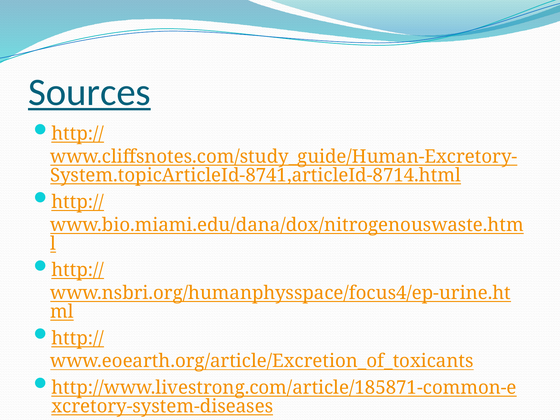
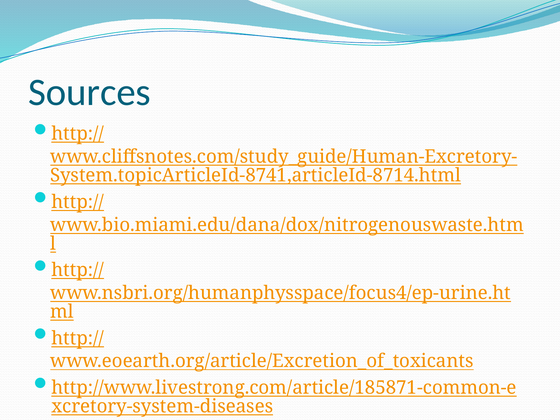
Sources underline: present -> none
